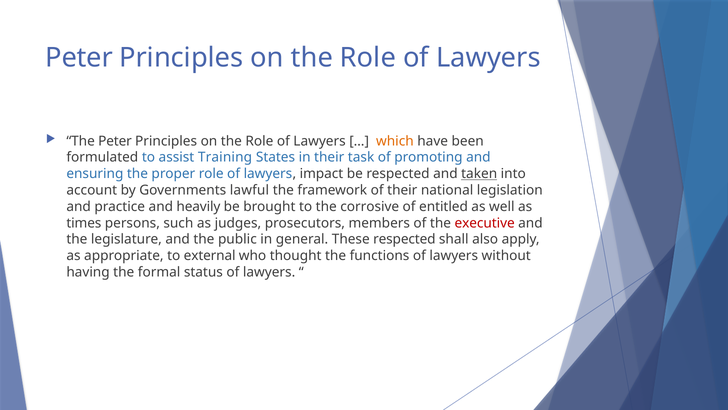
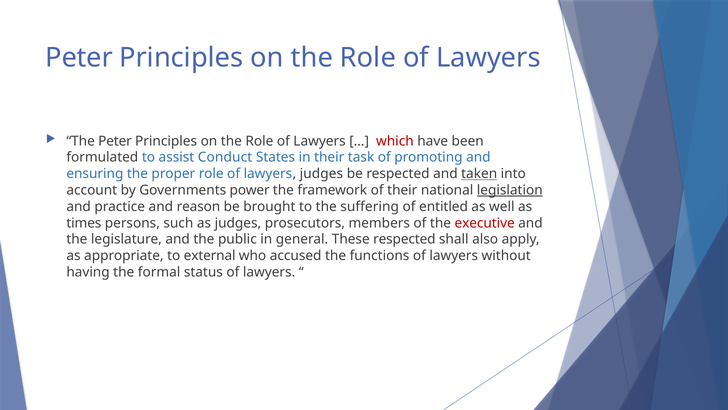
which colour: orange -> red
Training: Training -> Conduct
lawyers impact: impact -> judges
lawful: lawful -> power
legislation underline: none -> present
heavily: heavily -> reason
corrosive: corrosive -> suffering
thought: thought -> accused
